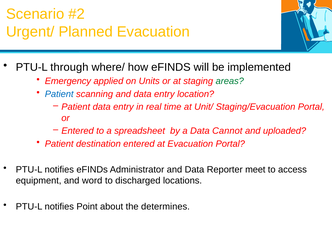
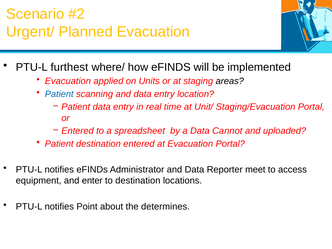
through: through -> furthest
Emergency at (68, 81): Emergency -> Evacuation
areas colour: green -> black
word: word -> enter
to discharged: discharged -> destination
